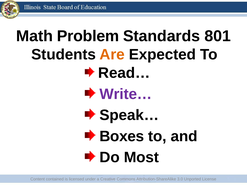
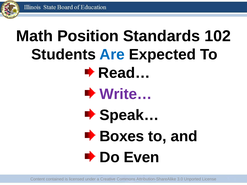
Problem: Problem -> Position
801: 801 -> 102
Are colour: orange -> blue
Most: Most -> Even
